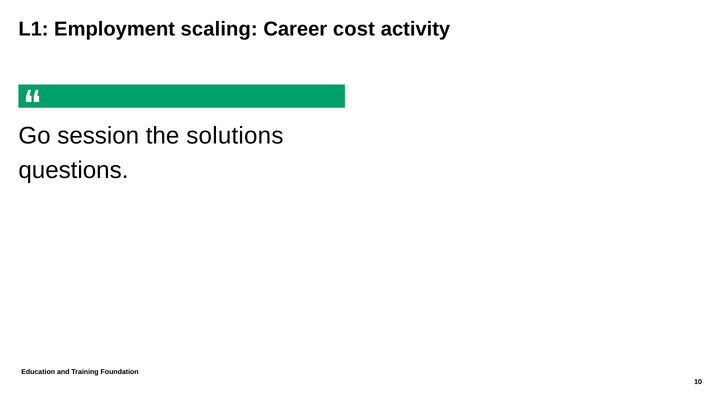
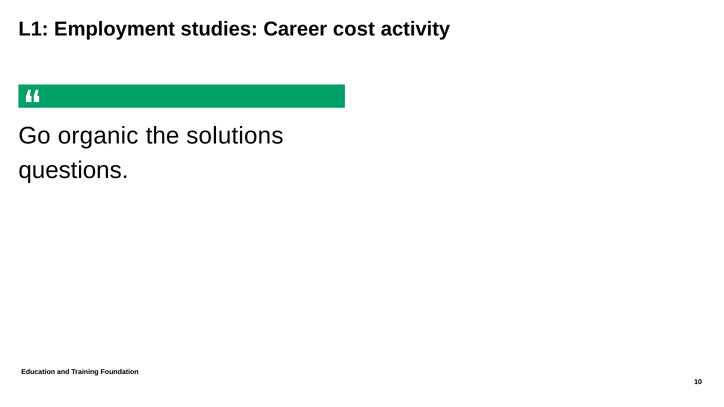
scaling: scaling -> studies
session: session -> organic
